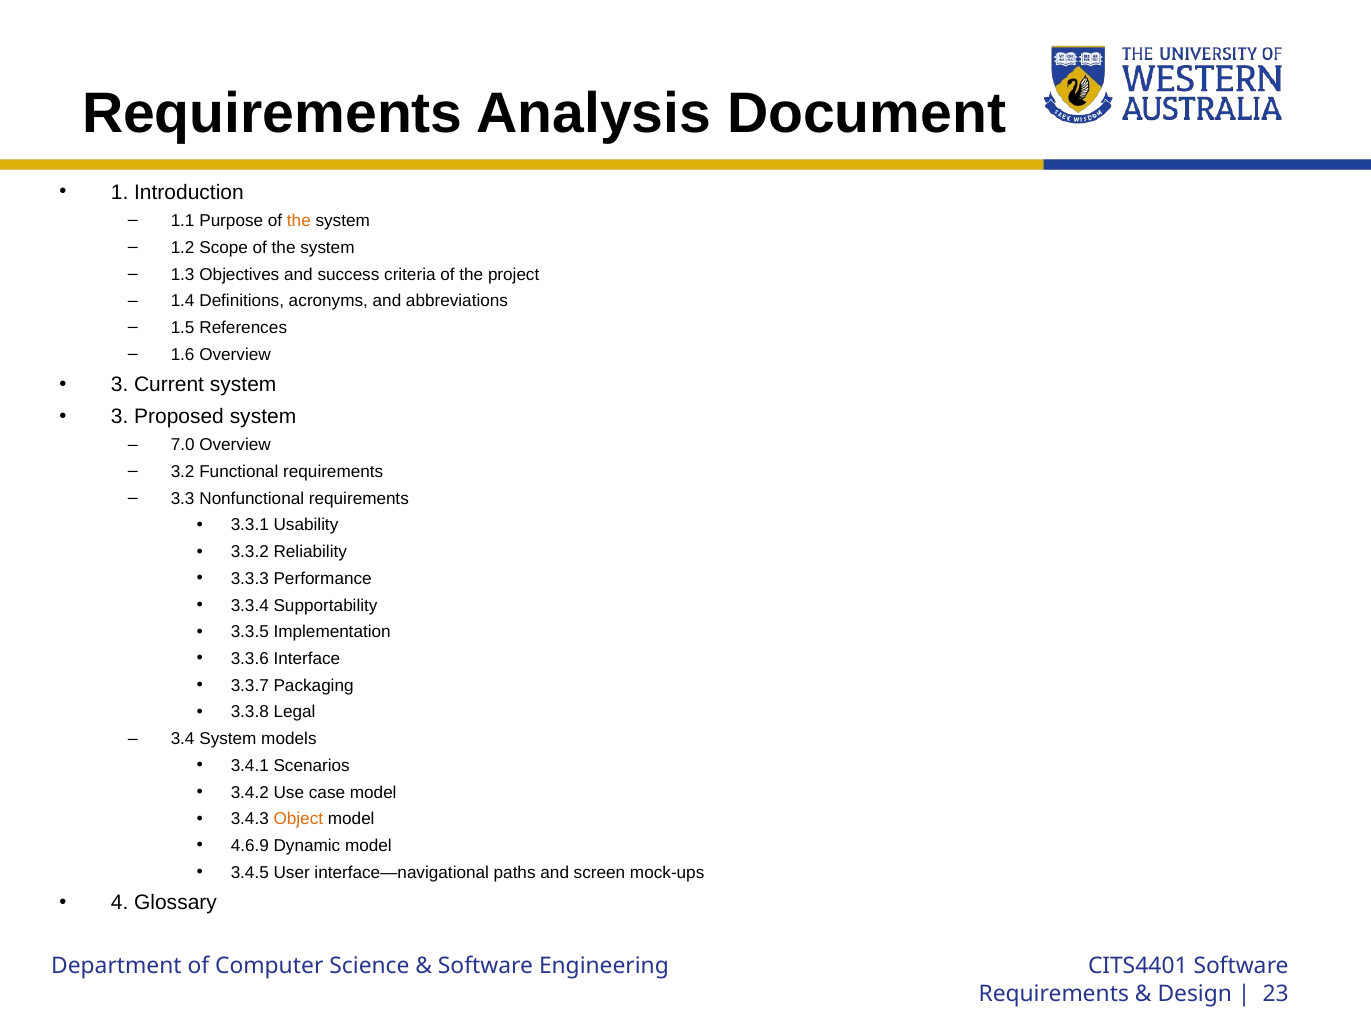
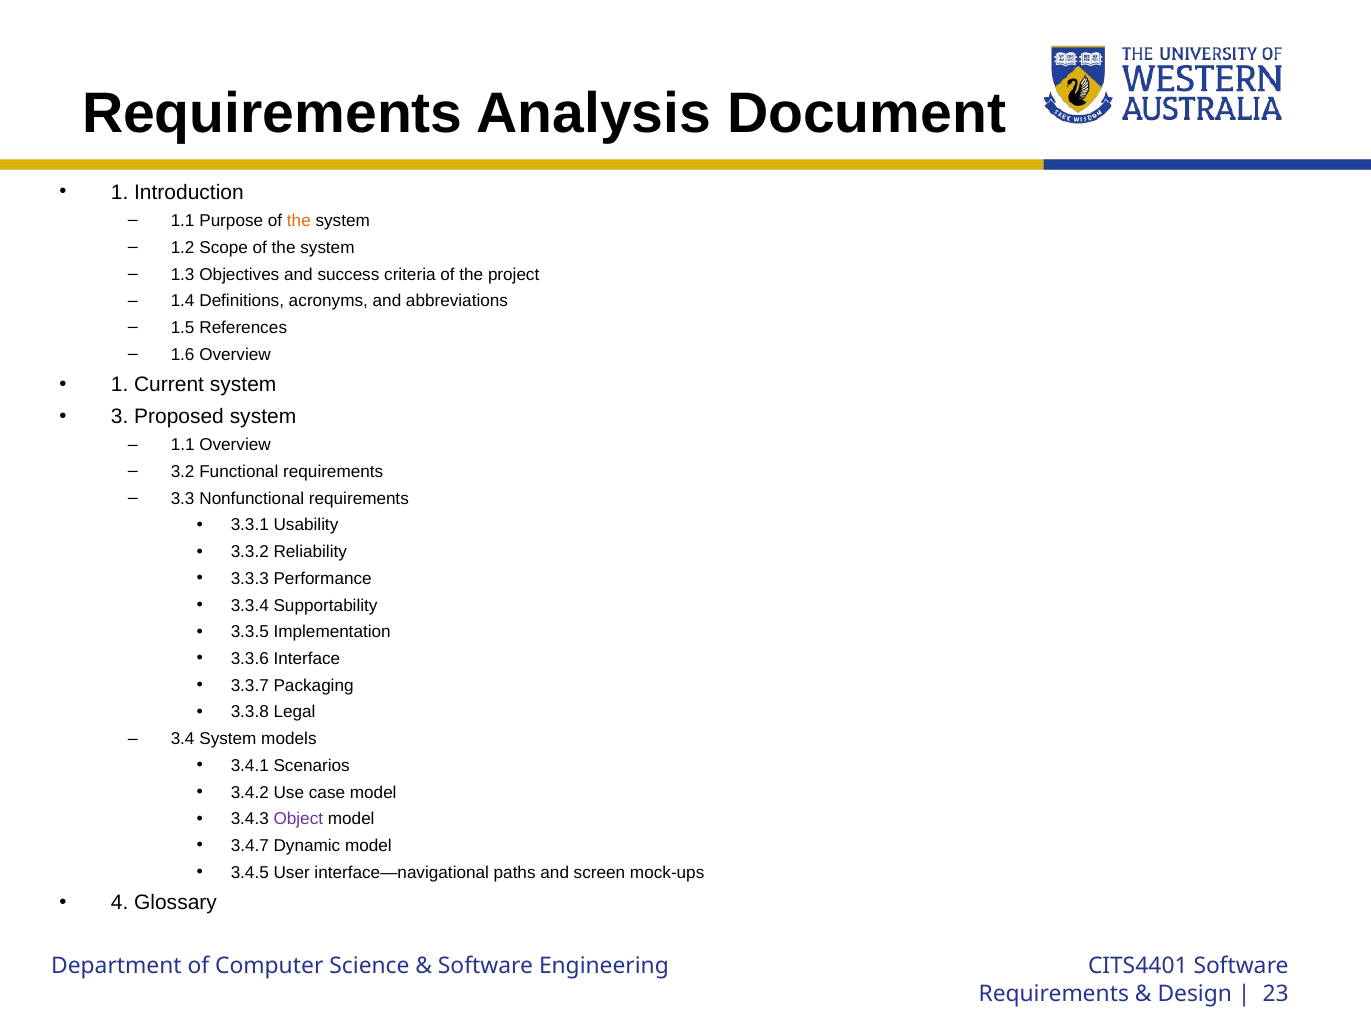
3 at (120, 385): 3 -> 1
7.0 at (183, 445): 7.0 -> 1.1
Object colour: orange -> purple
4.6.9: 4.6.9 -> 3.4.7
